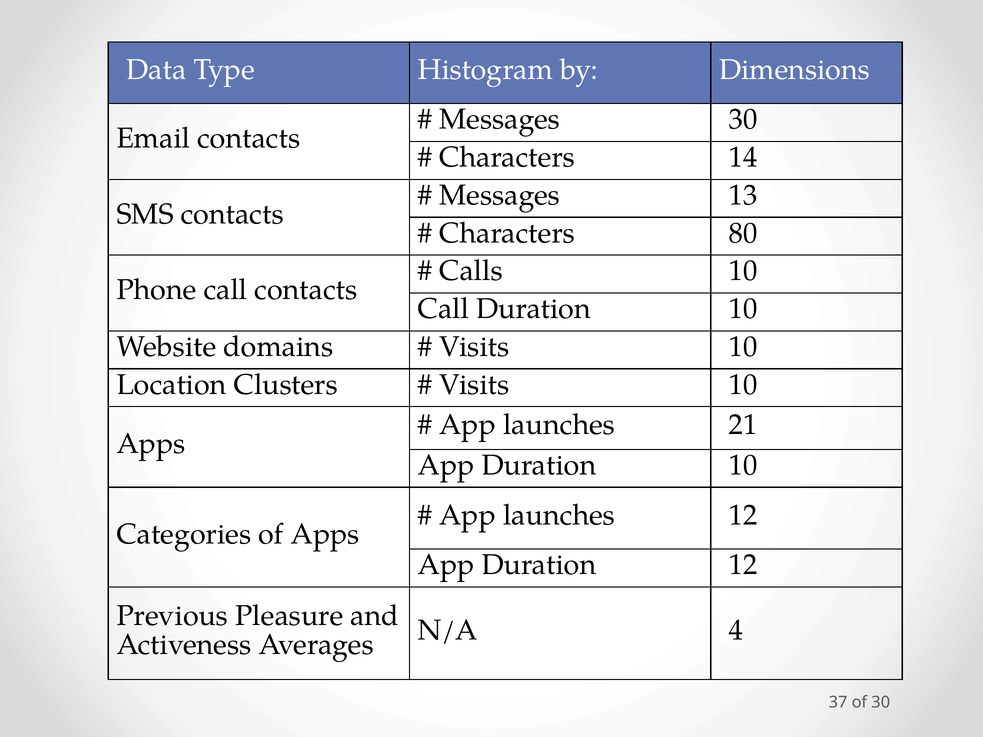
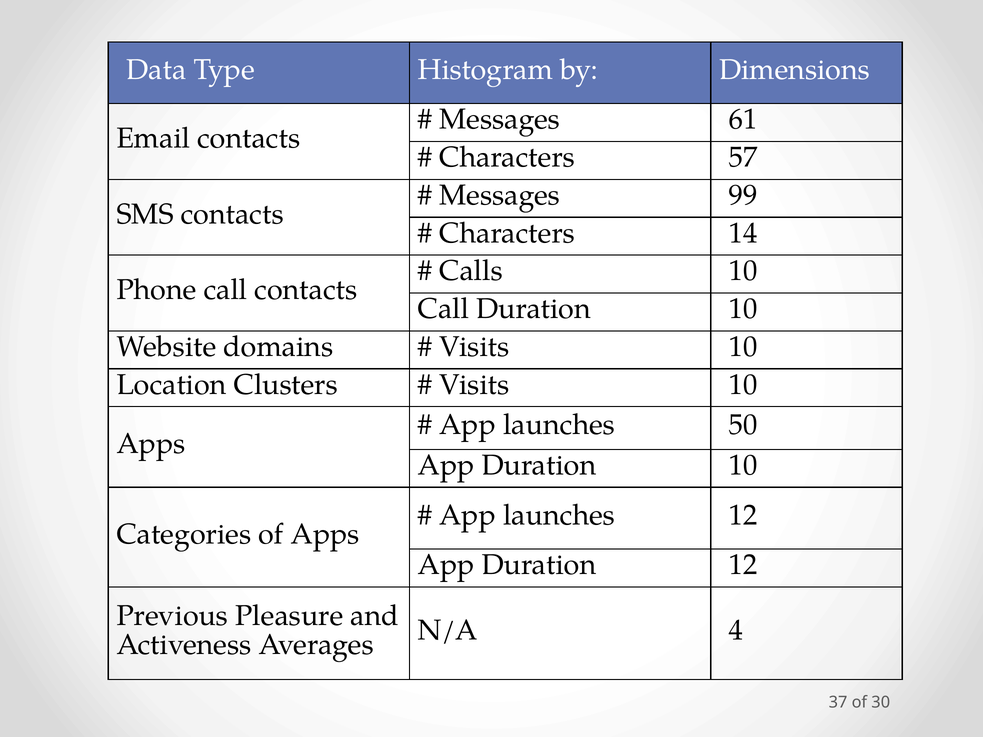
Messages 30: 30 -> 61
14: 14 -> 57
13: 13 -> 99
80: 80 -> 14
21: 21 -> 50
